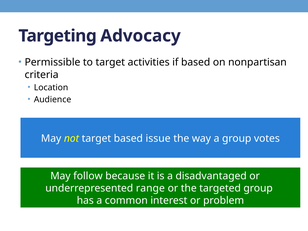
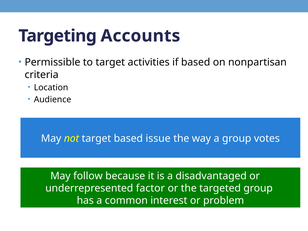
Advocacy: Advocacy -> Accounts
range: range -> factor
